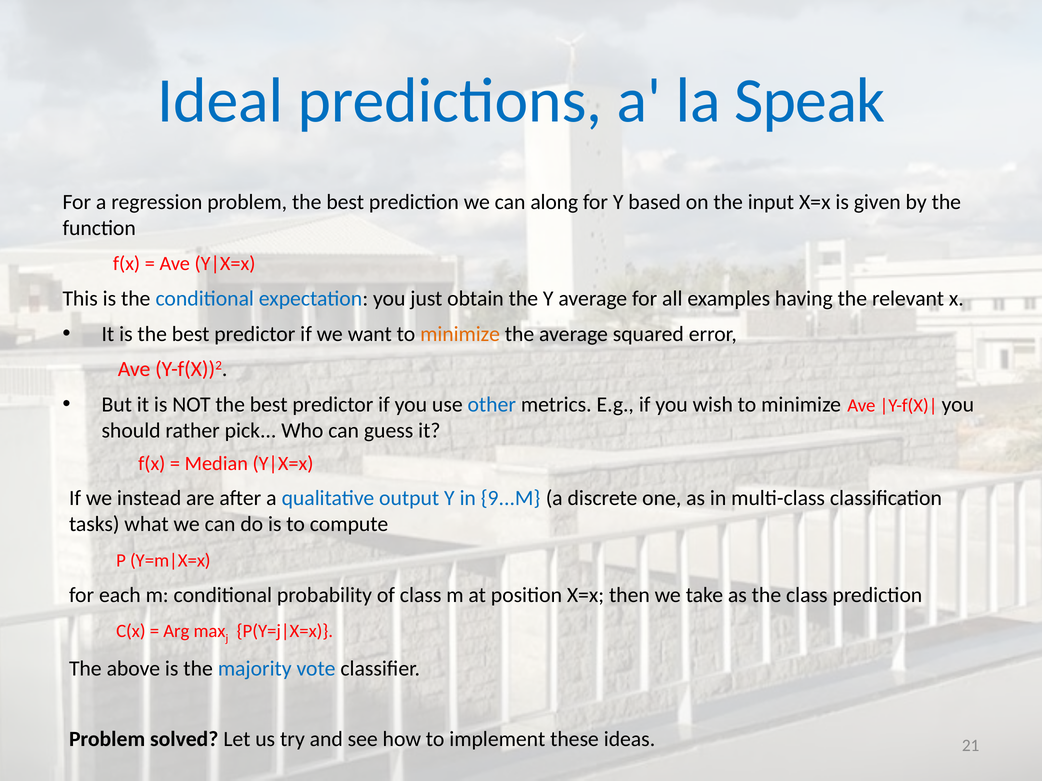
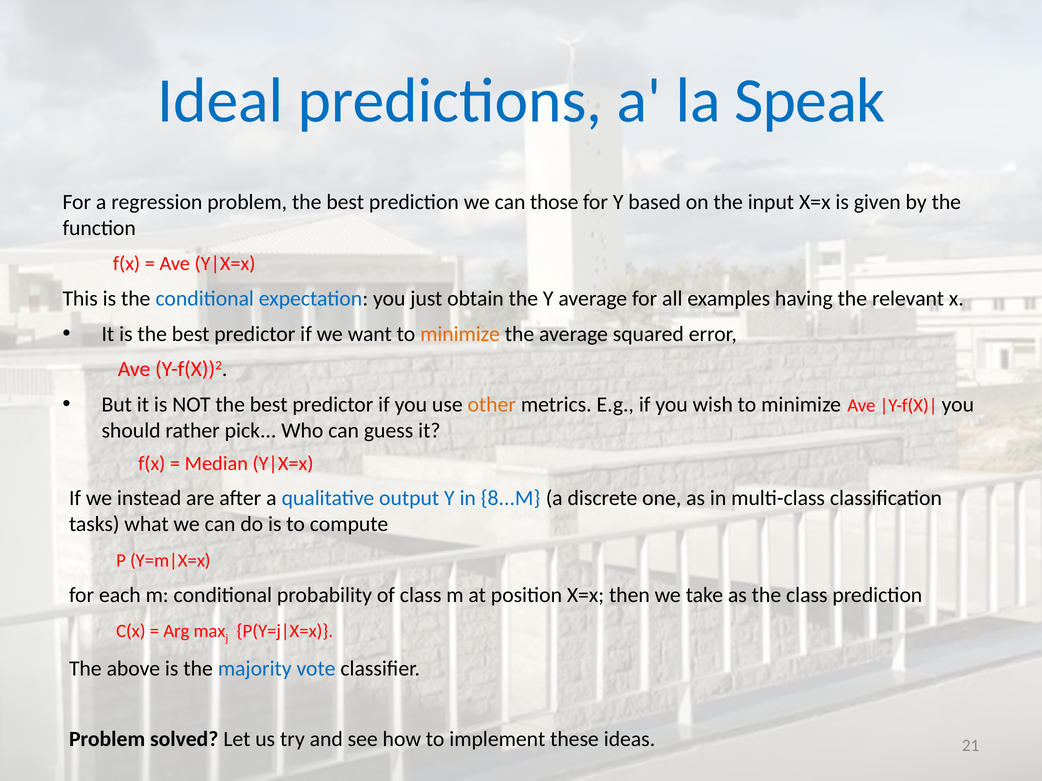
along: along -> those
other colour: blue -> orange
9...M: 9...M -> 8...M
